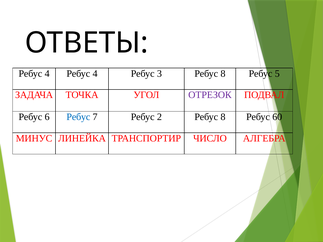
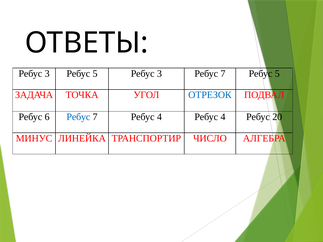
4 at (47, 74): 4 -> 3
4 at (95, 74): 4 -> 5
3 Ребус 8: 8 -> 7
ОТРЕЗОК colour: purple -> blue
7 Ребус 2: 2 -> 4
8 at (223, 117): 8 -> 4
60: 60 -> 20
